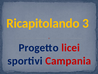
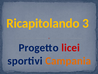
Campania colour: red -> orange
